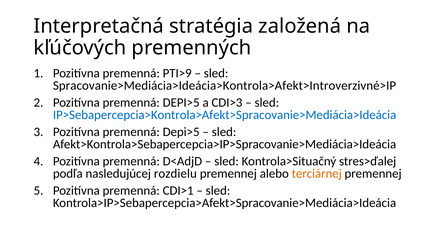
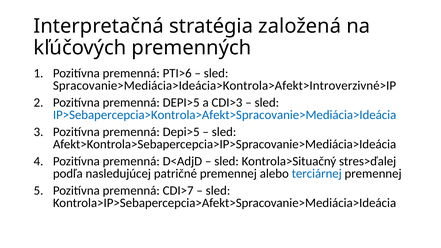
PTI>9: PTI>9 -> PTI>6
rozdielu: rozdielu -> patričné
terciárnej colour: orange -> blue
CDI>1: CDI>1 -> CDI>7
